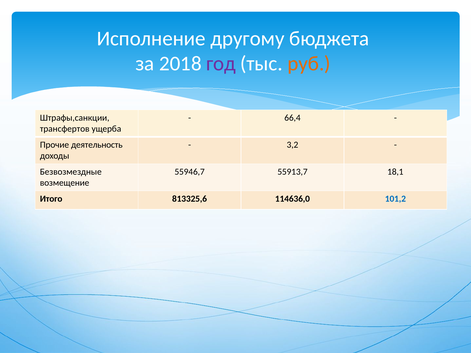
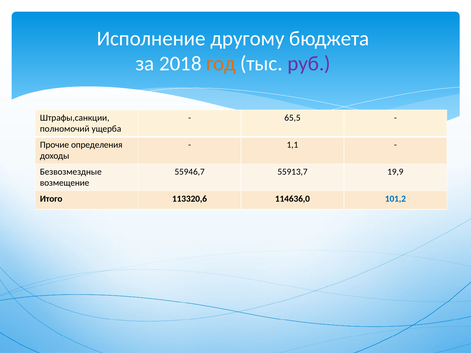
год colour: purple -> orange
руб colour: orange -> purple
66,4: 66,4 -> 65,5
трансфертов: трансфертов -> полномочий
деятельность: деятельность -> определения
3,2: 3,2 -> 1,1
18,1: 18,1 -> 19,9
813325,6: 813325,6 -> 113320,6
